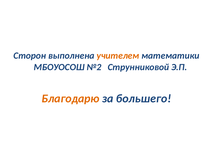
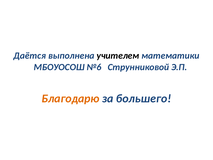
Сторон: Сторон -> Даётся
учителем colour: orange -> black
№2: №2 -> №6
